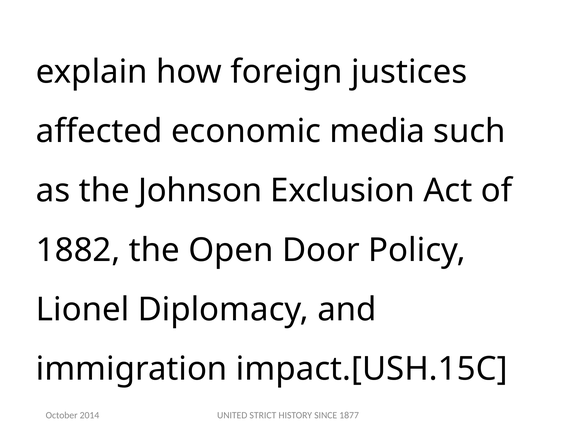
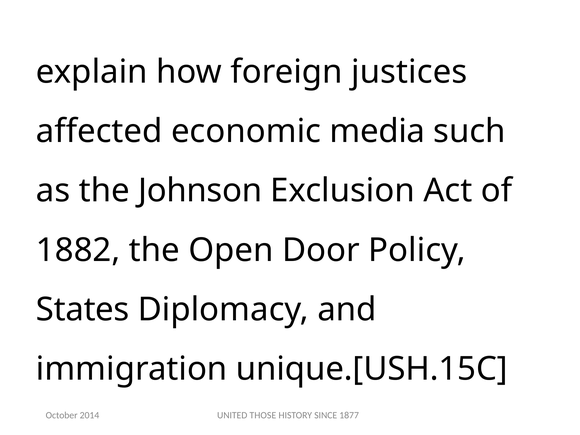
Lionel: Lionel -> States
impact.[USH.15C: impact.[USH.15C -> unique.[USH.15C
STRICT: STRICT -> THOSE
